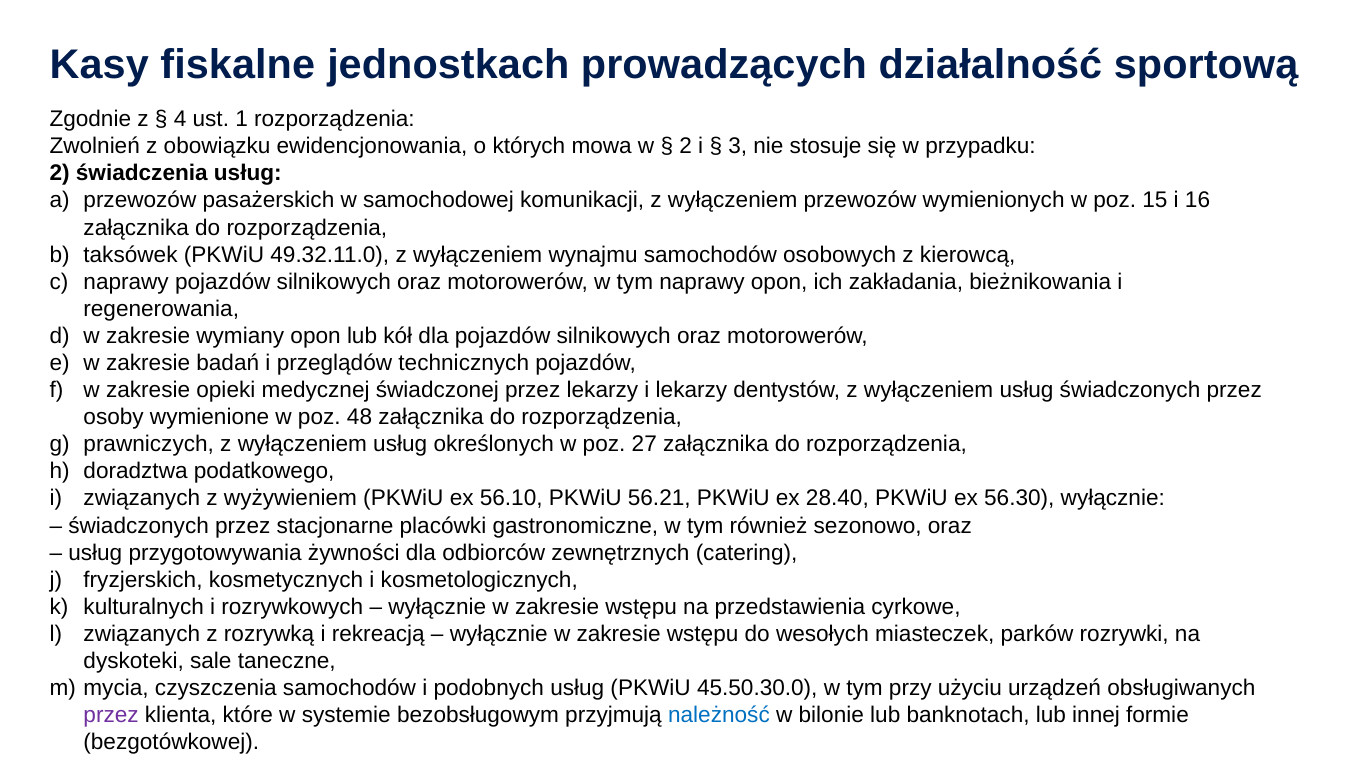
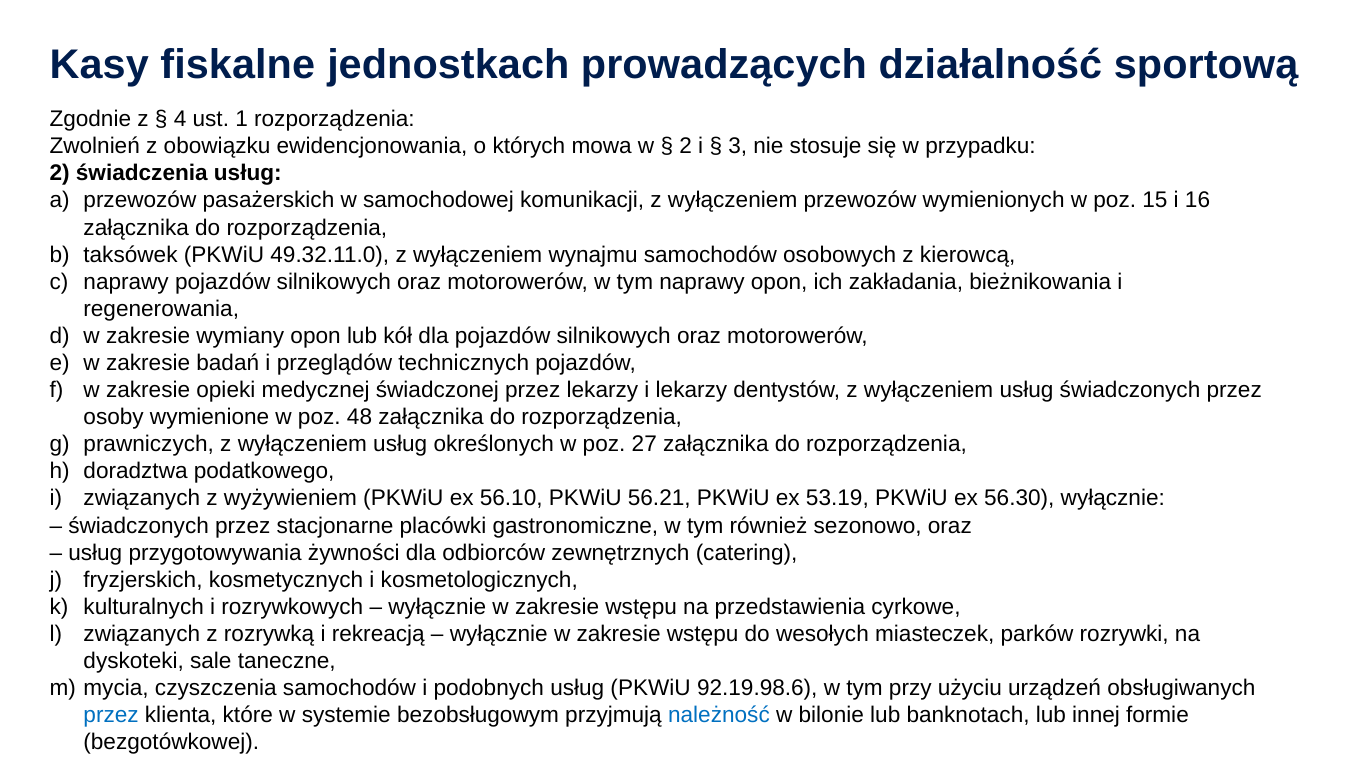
28.40: 28.40 -> 53.19
45.50.30.0: 45.50.30.0 -> 92.19.98.6
przez at (111, 715) colour: purple -> blue
